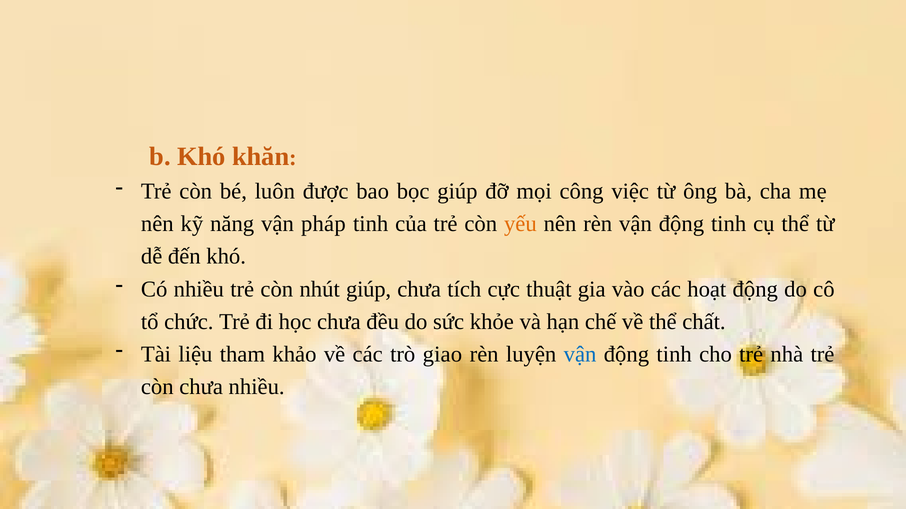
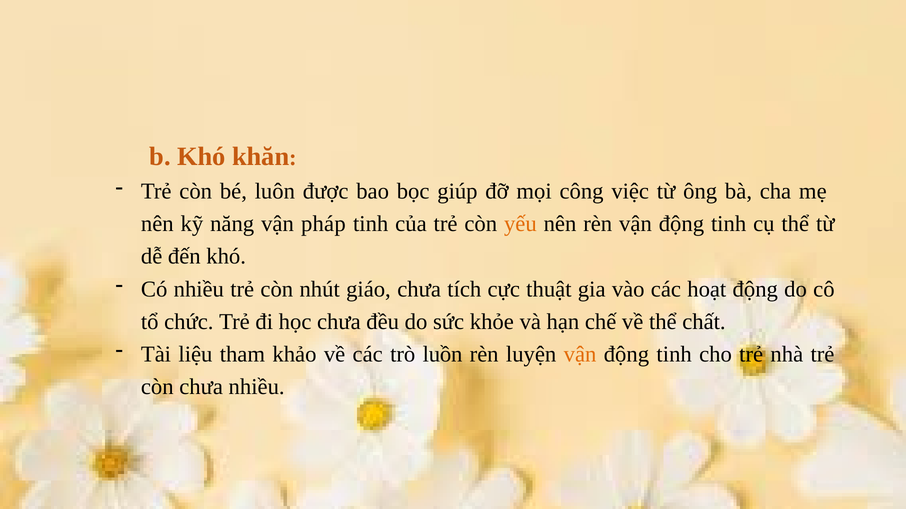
nhút giúp: giúp -> giáo
giao: giao -> luồn
vận at (580, 355) colour: blue -> orange
